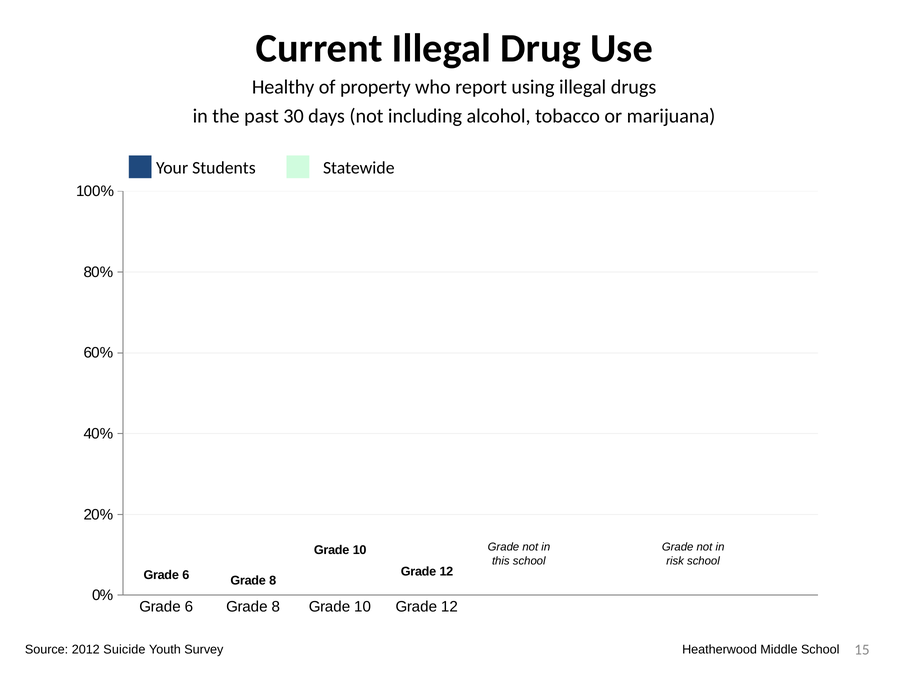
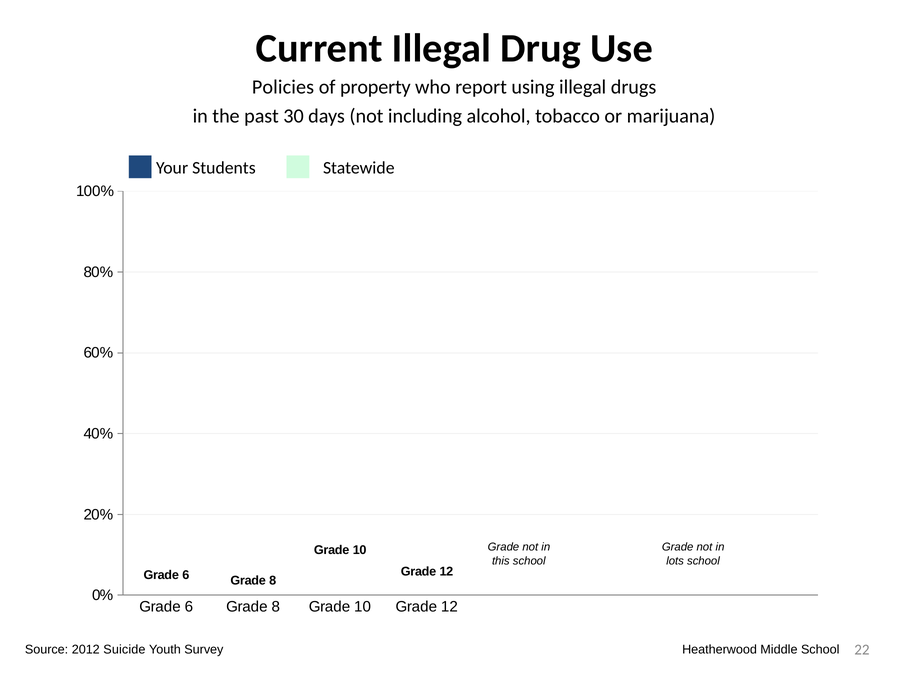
Healthy: Healthy -> Policies
risk: risk -> lots
15: 15 -> 22
